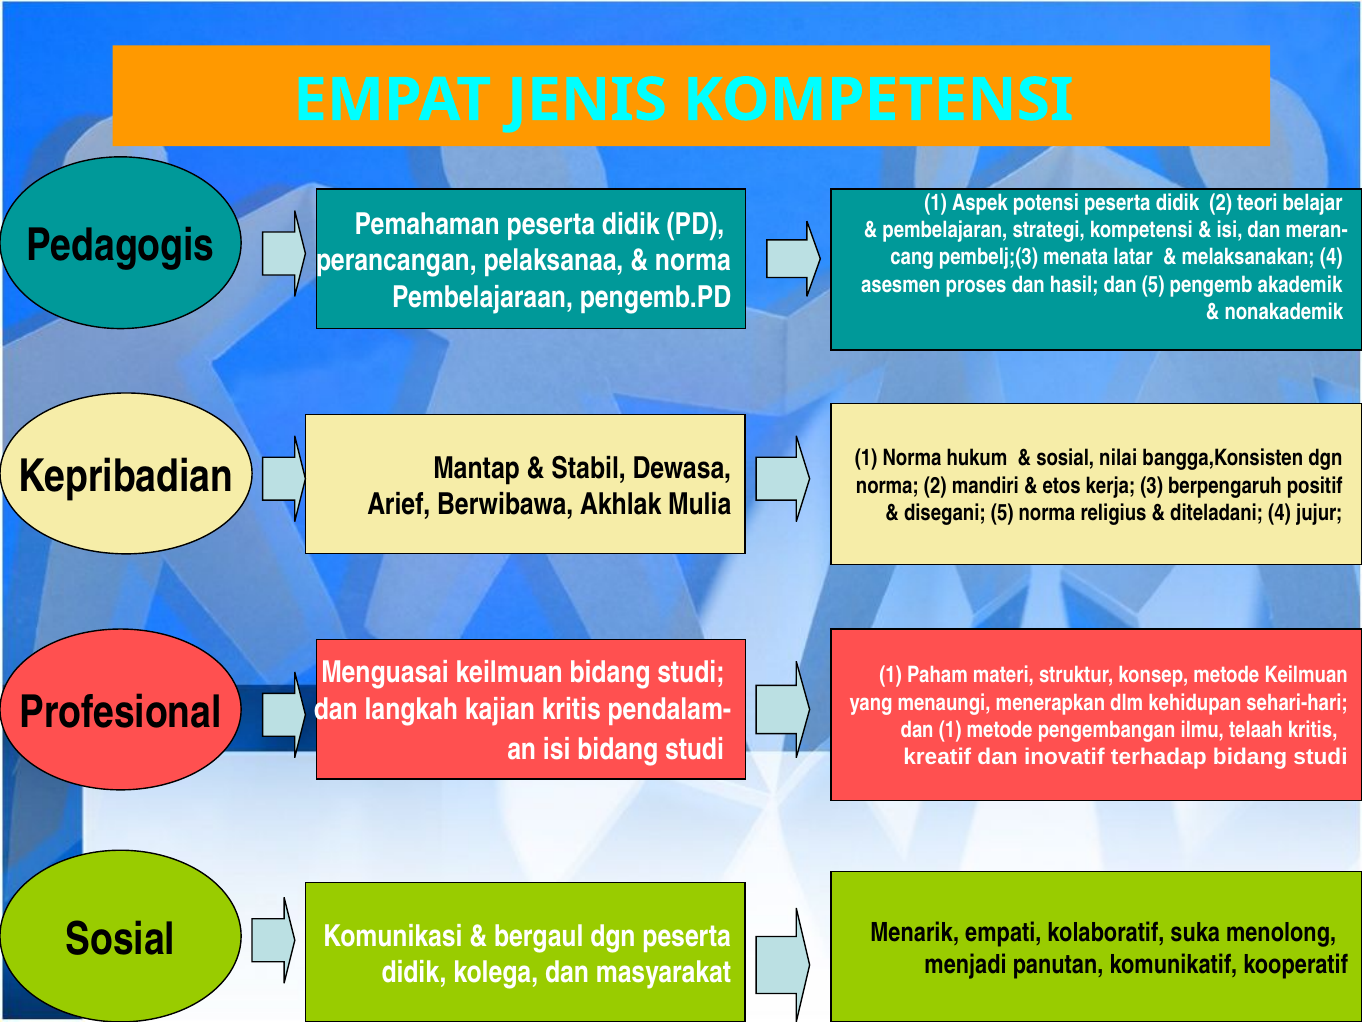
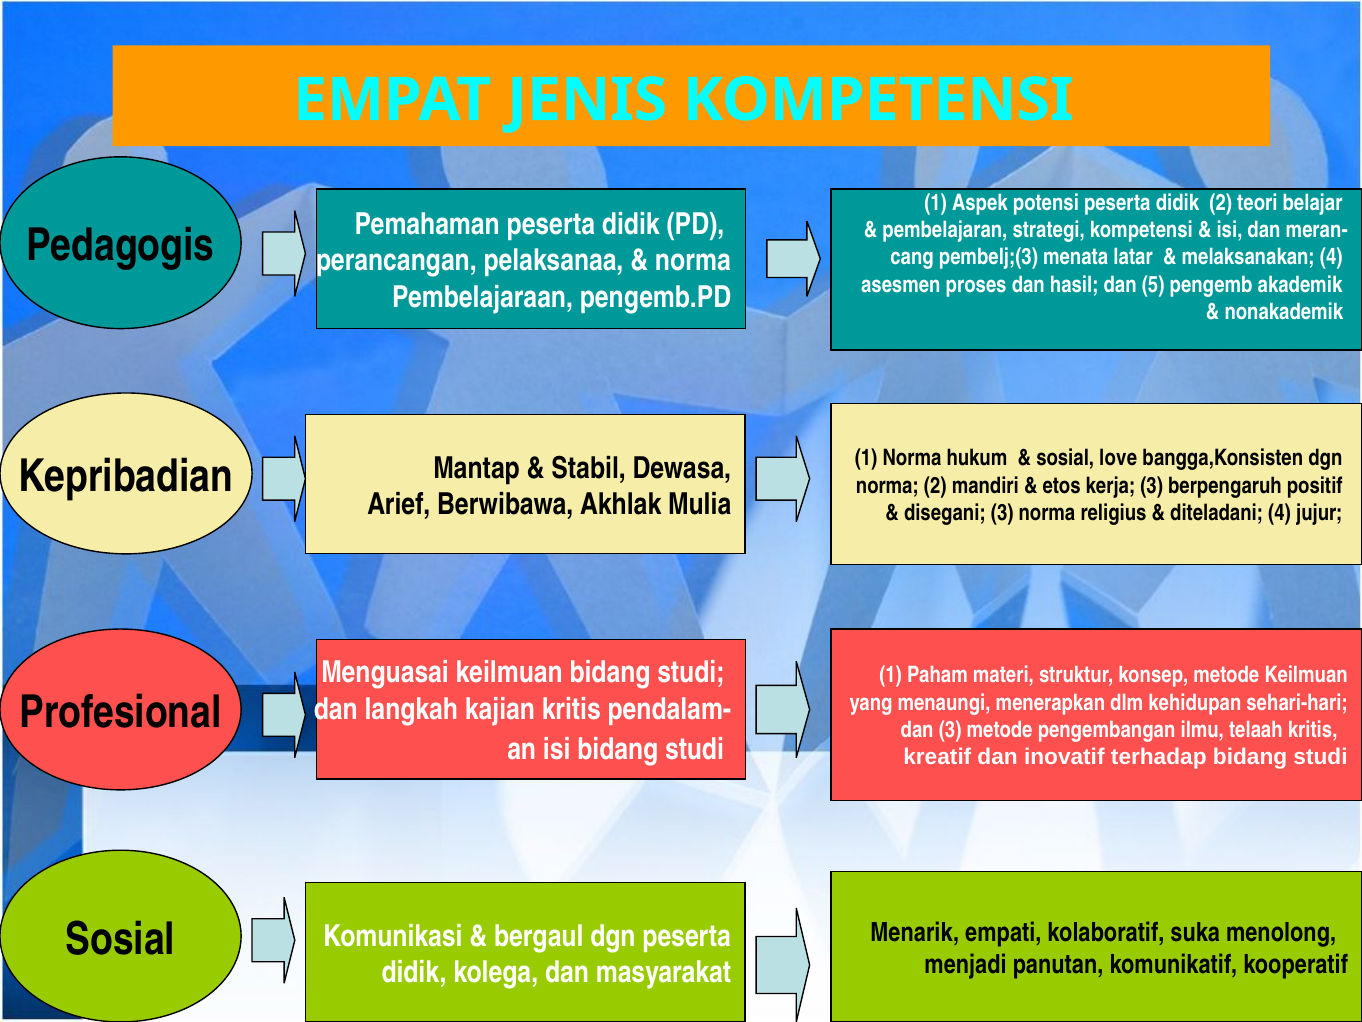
nilai: nilai -> love
disegani 5: 5 -> 3
dan 1: 1 -> 3
